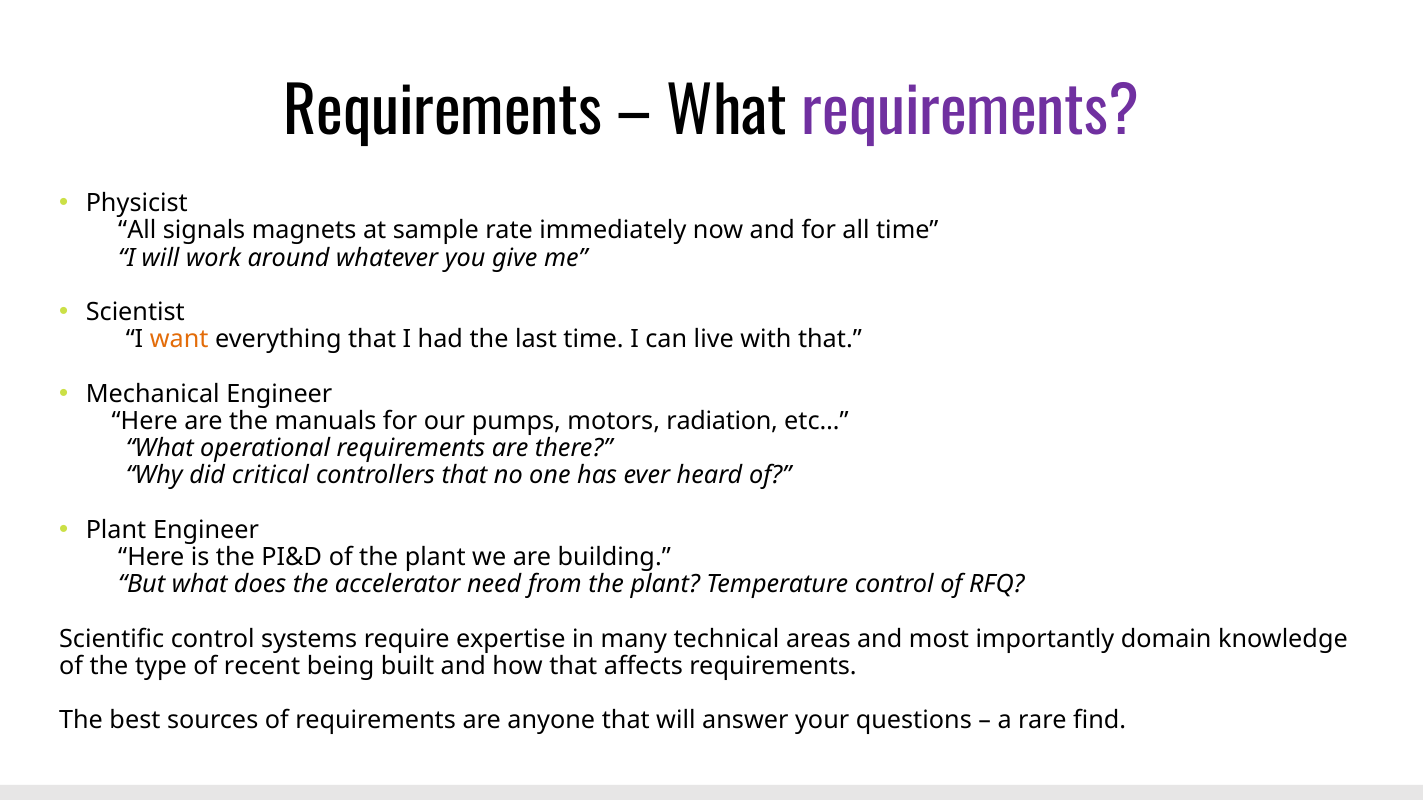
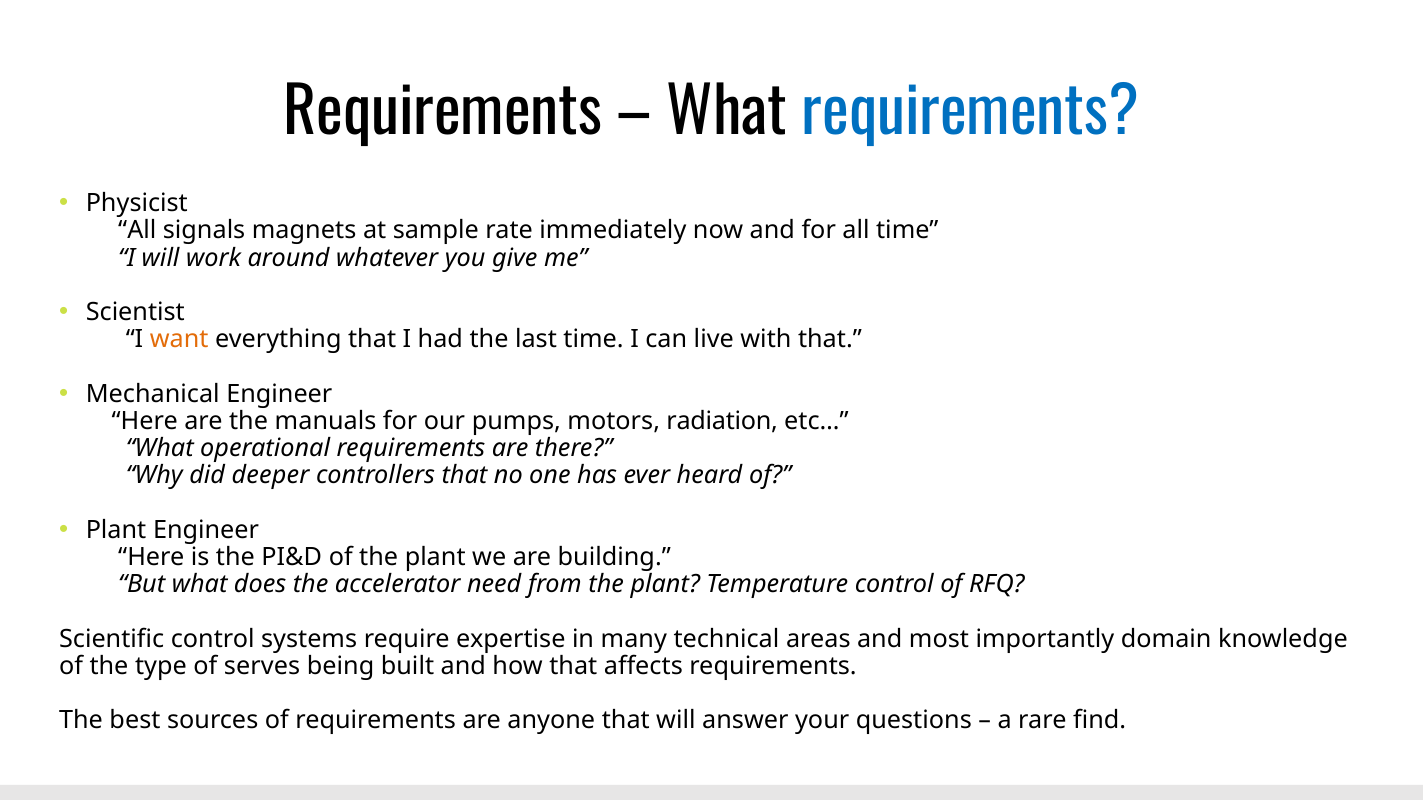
requirements at (970, 114) colour: purple -> blue
critical: critical -> deeper
recent: recent -> serves
